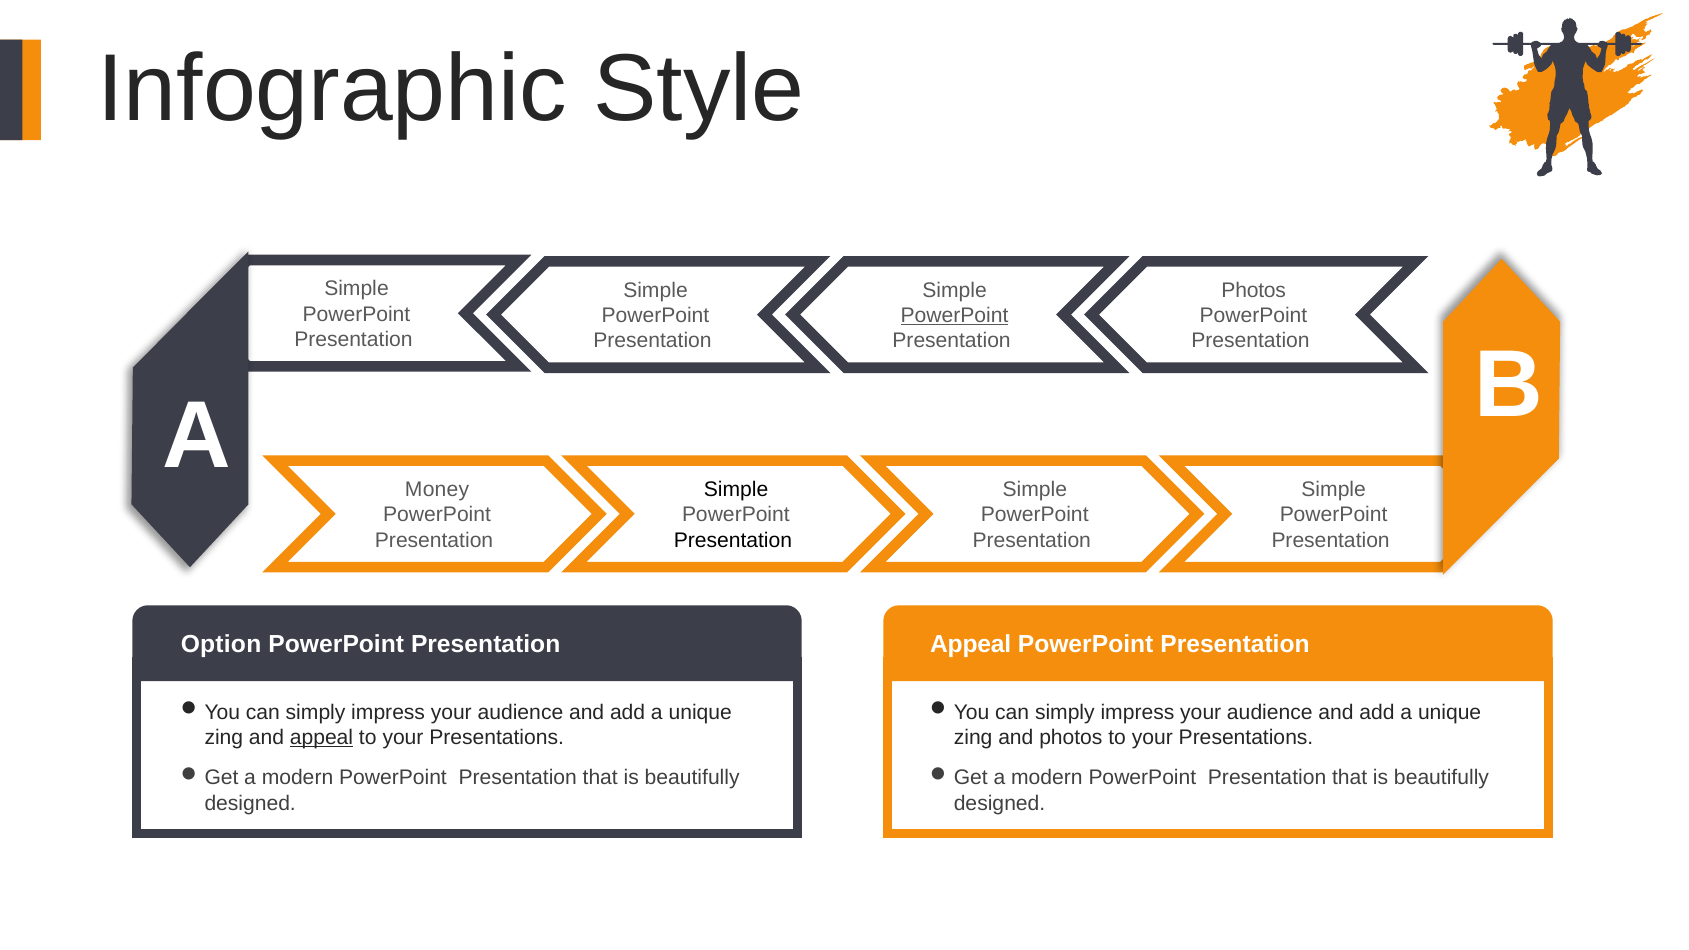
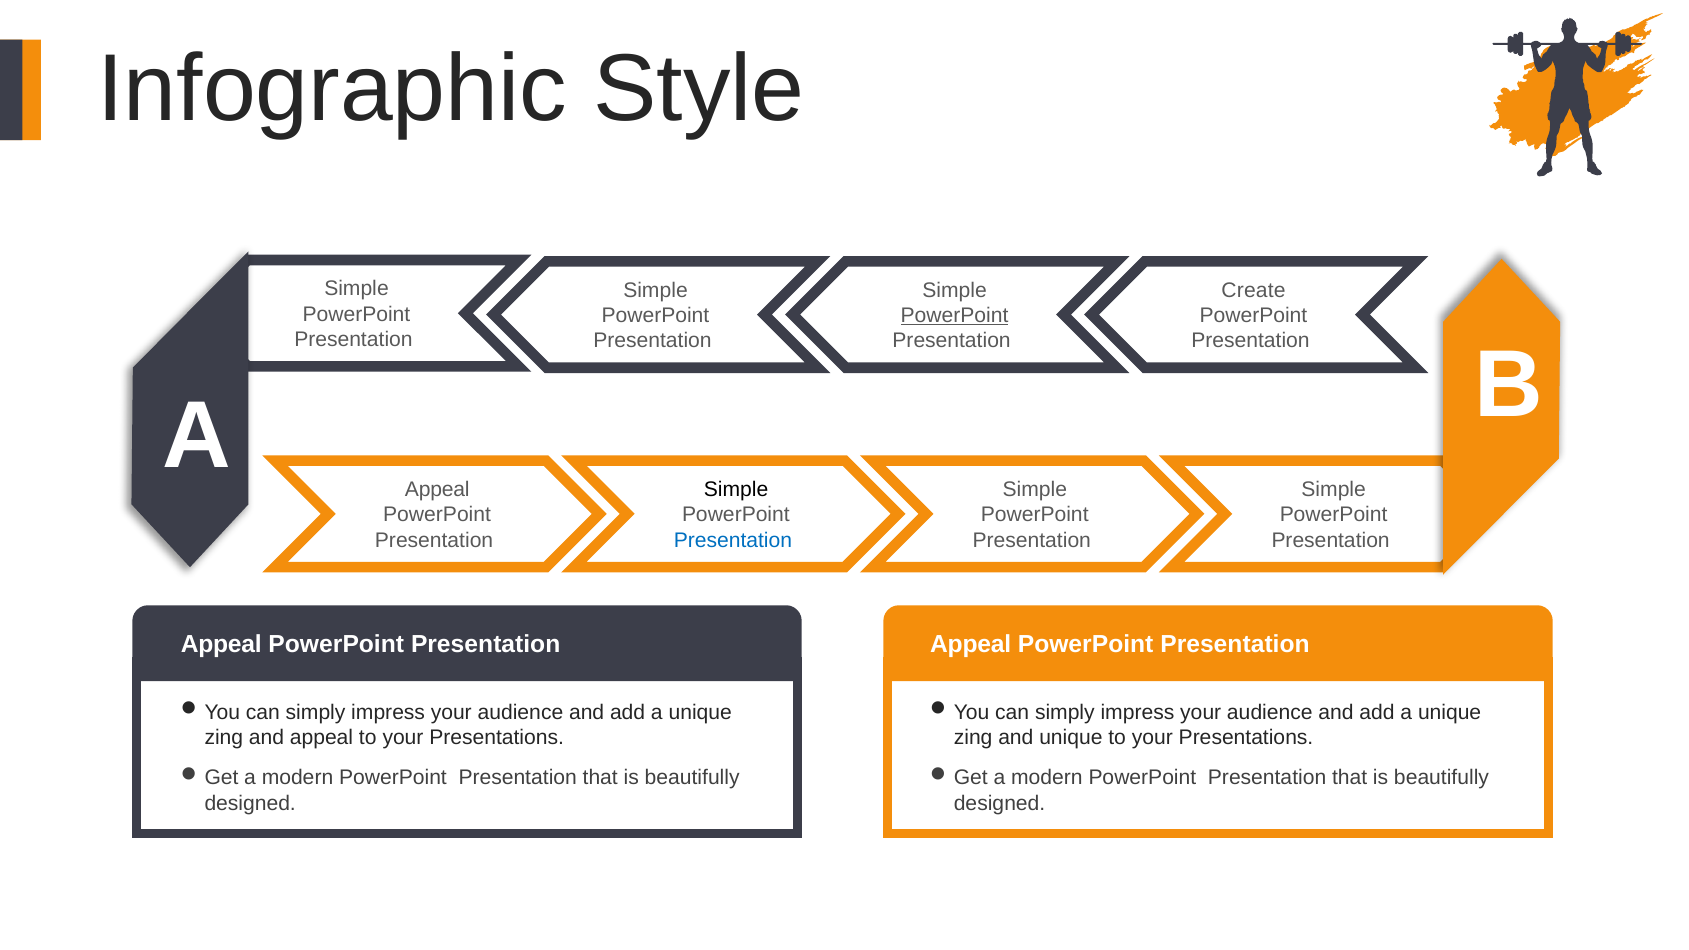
Photos at (1254, 290): Photos -> Create
Money at (437, 490): Money -> Appeal
Presentation at (733, 540) colour: black -> blue
Option at (221, 645): Option -> Appeal
appeal at (322, 737) underline: present -> none
and photos: photos -> unique
